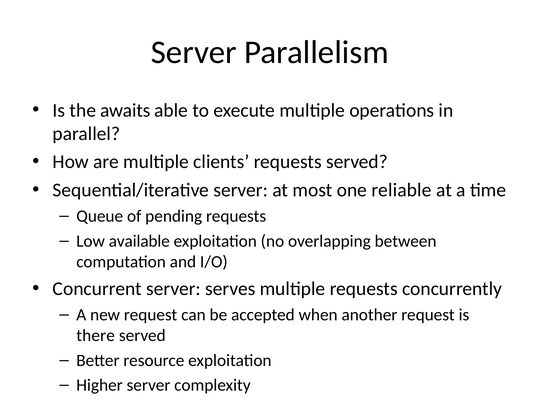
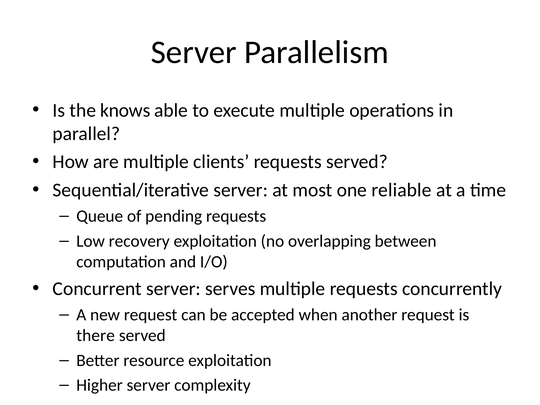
awaits: awaits -> knows
available: available -> recovery
